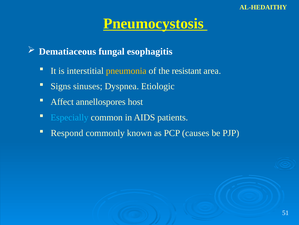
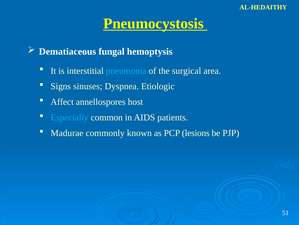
esophagitis: esophagitis -> hemoptysis
pneumonia colour: yellow -> light blue
resistant: resistant -> surgical
Respond: Respond -> Madurae
causes: causes -> lesions
